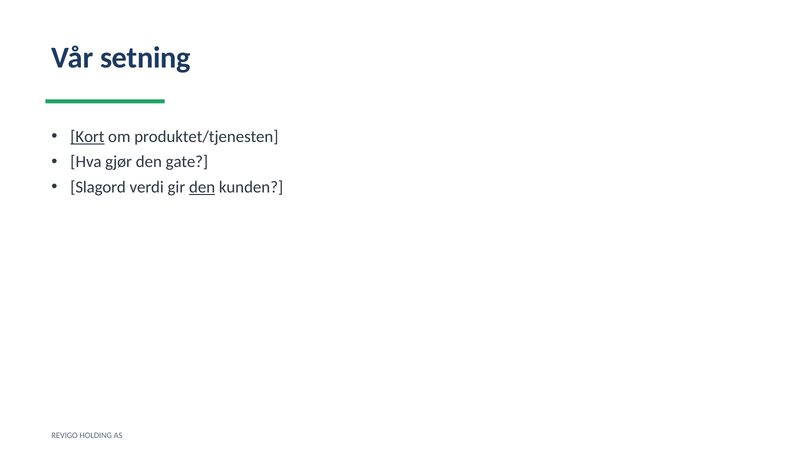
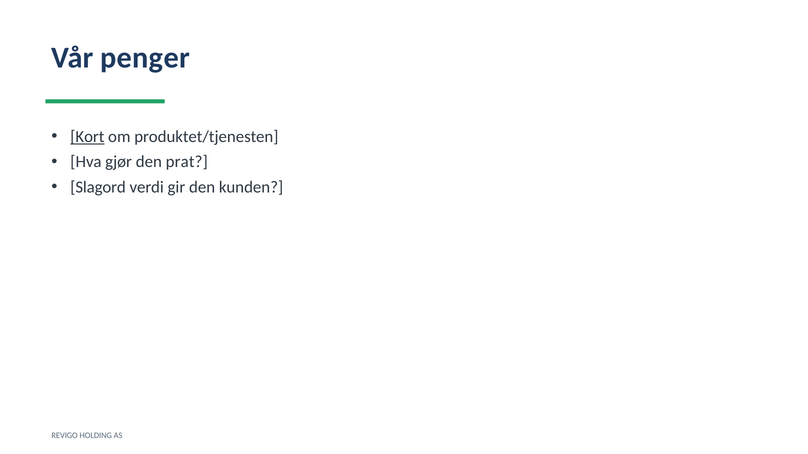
setning: setning -> penger
gate: gate -> prat
den at (202, 187) underline: present -> none
